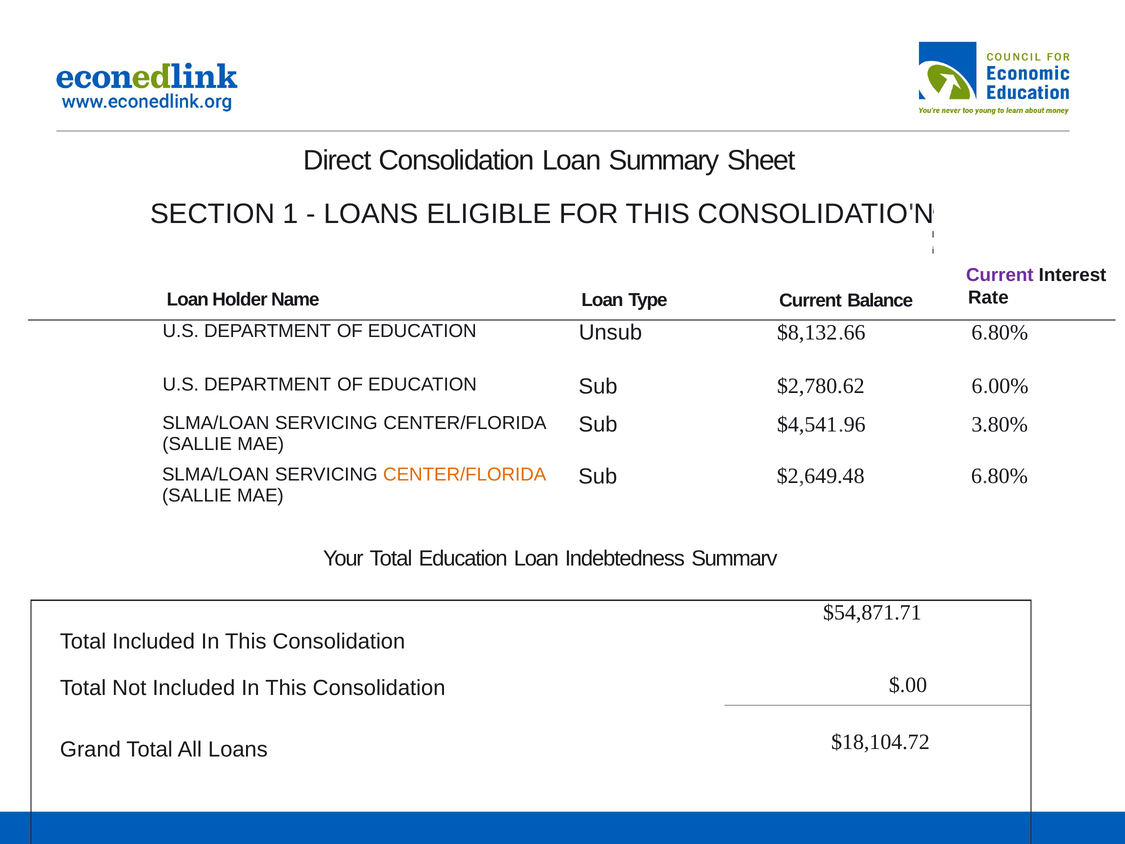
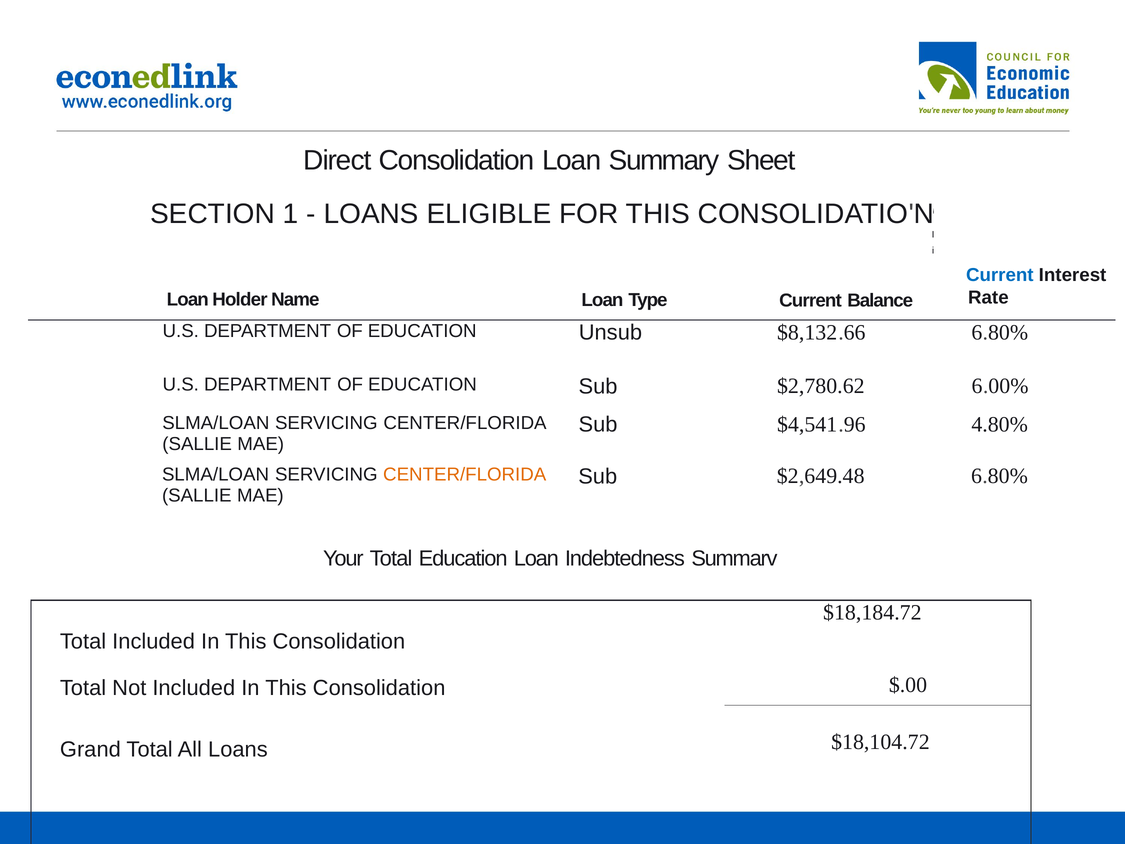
Current at (1000, 275) colour: purple -> blue
3.80%: 3.80% -> 4.80%
$54,871.71: $54,871.71 -> $18,184.72
